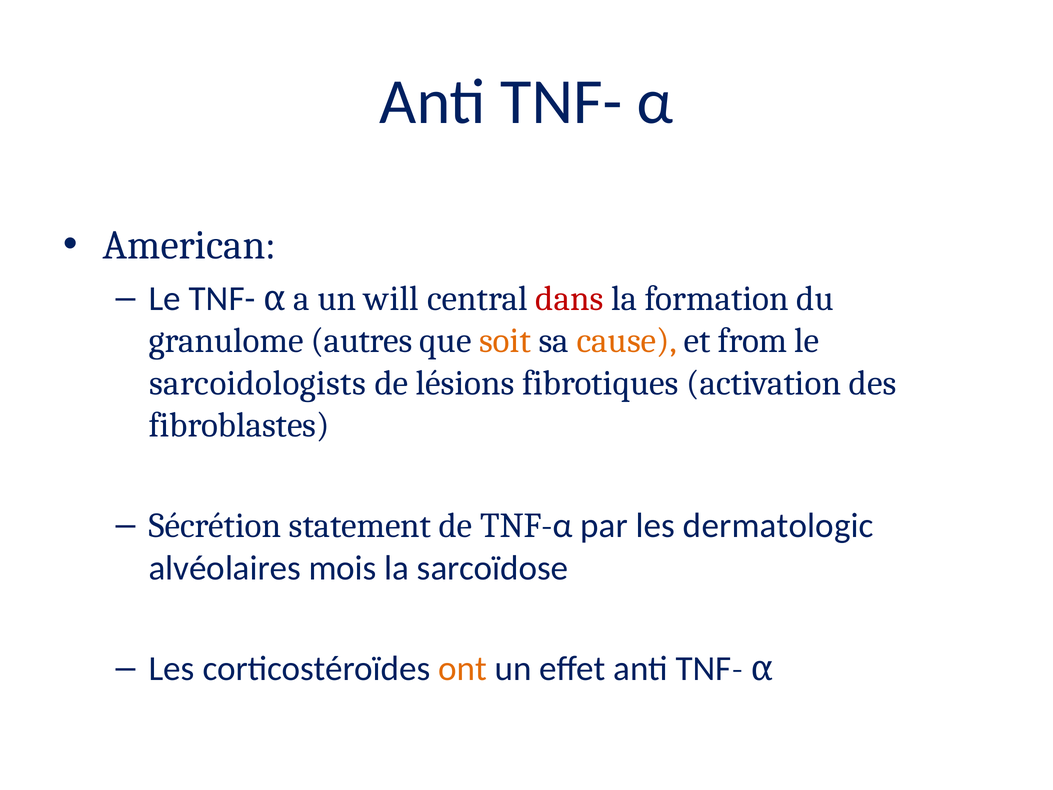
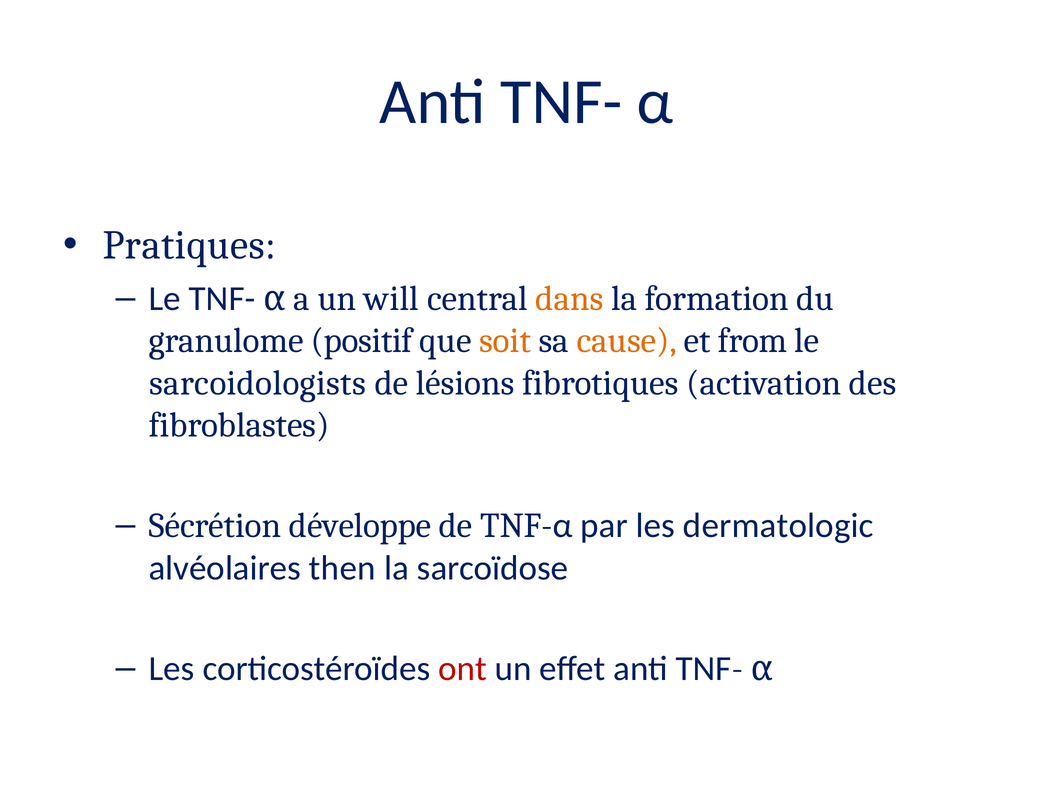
American: American -> Pratiques
dans colour: red -> orange
autres: autres -> positif
statement: statement -> développe
mois: mois -> then
ont colour: orange -> red
